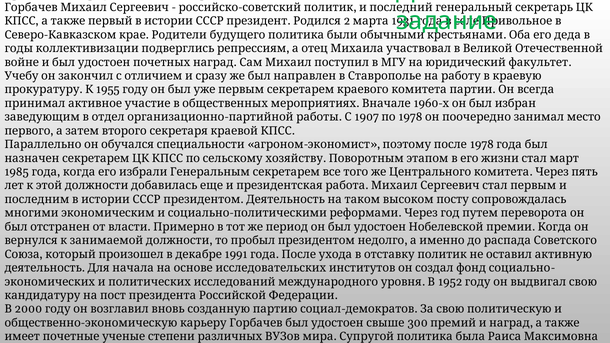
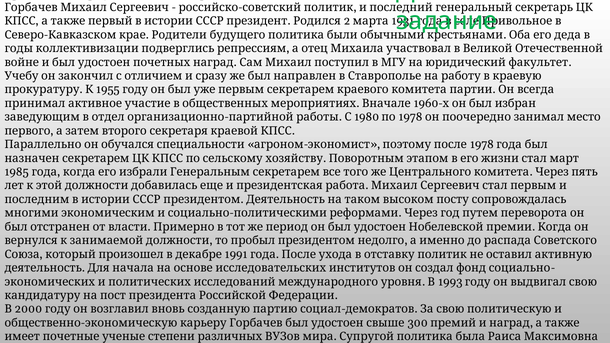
1907: 1907 -> 1980
1952: 1952 -> 1993
